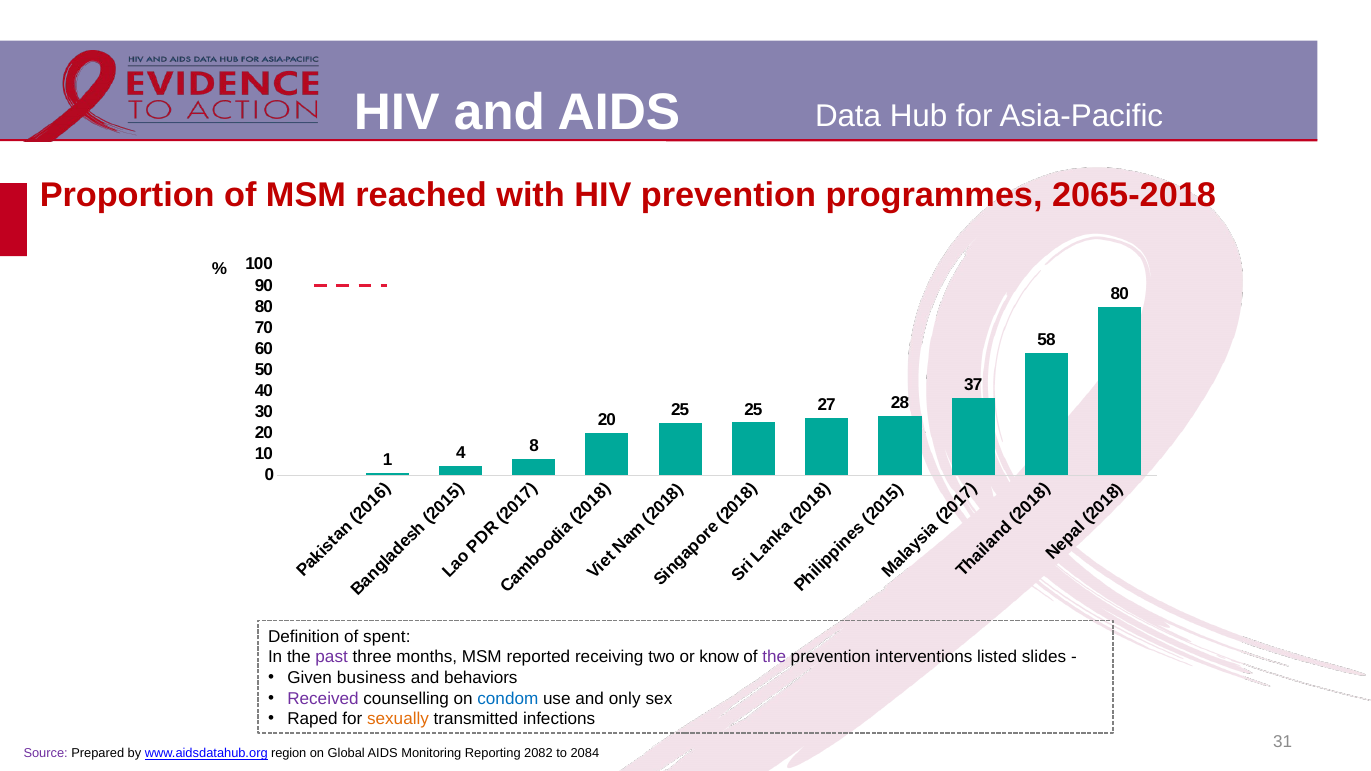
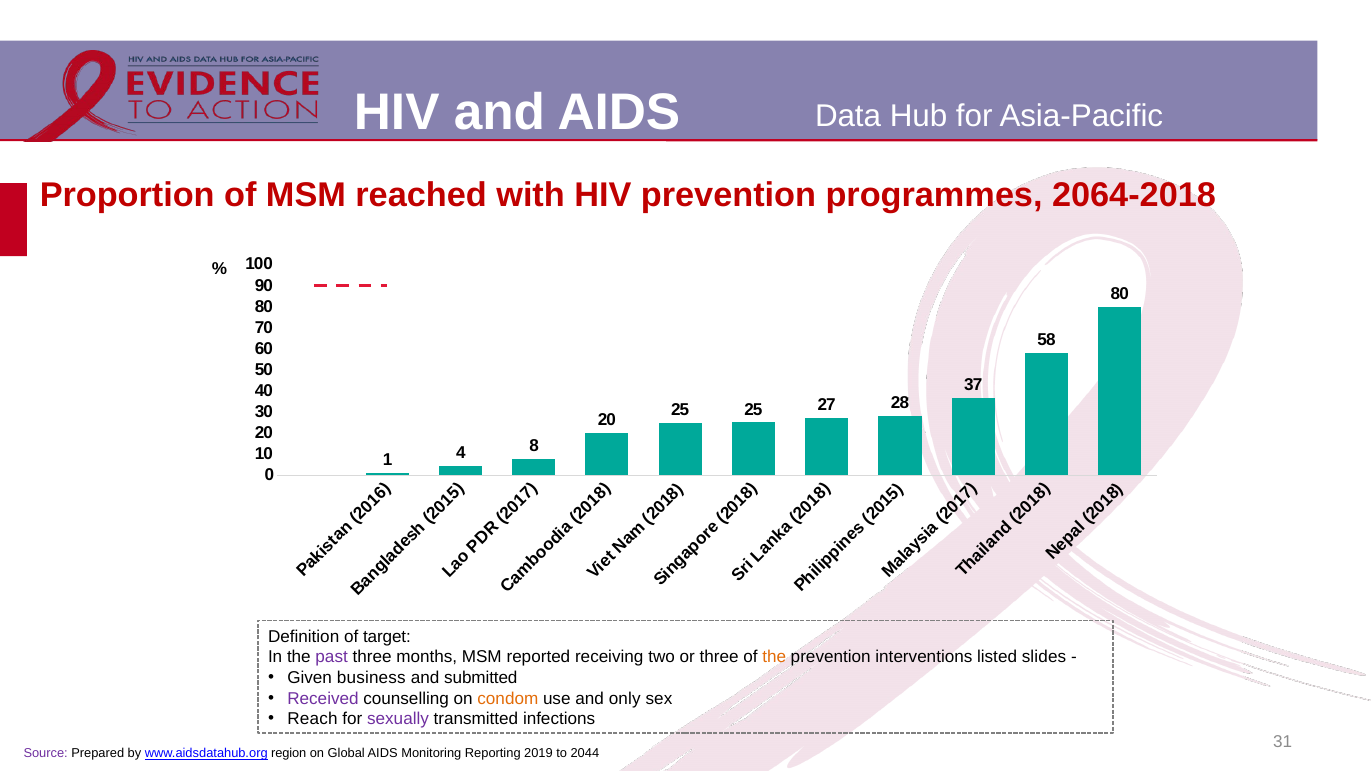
2065-2018: 2065-2018 -> 2064-2018
spent: spent -> target
or know: know -> three
the at (774, 657) colour: purple -> orange
behaviors: behaviors -> submitted
condom colour: blue -> orange
Raped: Raped -> Reach
sexually colour: orange -> purple
2082: 2082 -> 2019
2084: 2084 -> 2044
